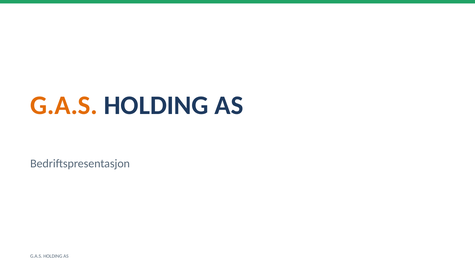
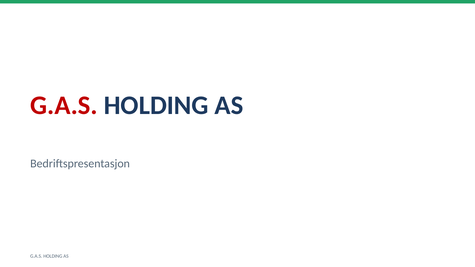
G.A.S at (64, 105) colour: orange -> red
